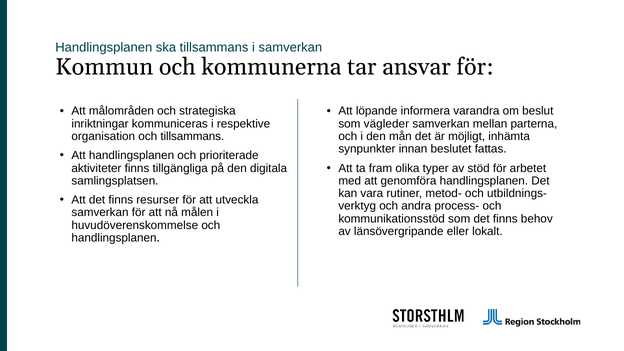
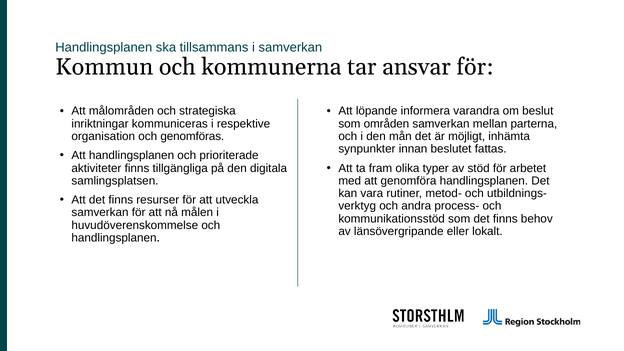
vägleder: vägleder -> områden
och tillsammans: tillsammans -> genomföras
